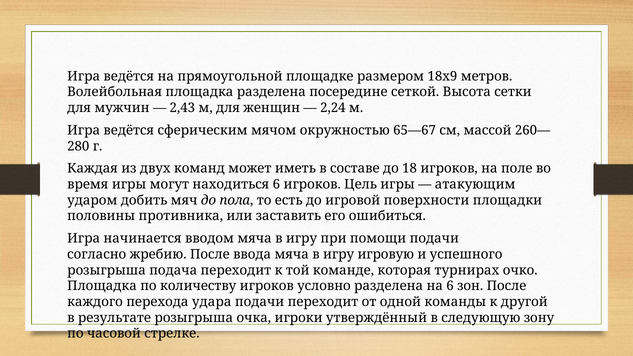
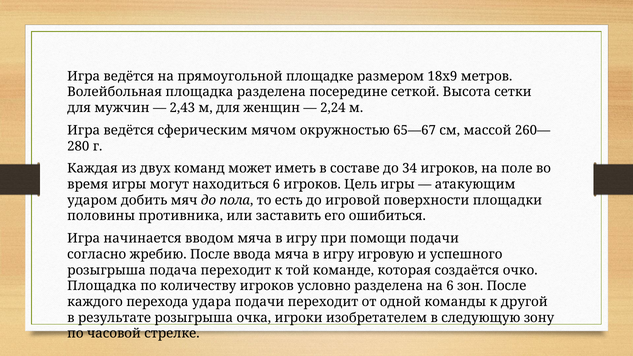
18: 18 -> 34
турнирах: турнирах -> создаётся
утверждённый: утверждённый -> изобретателем
